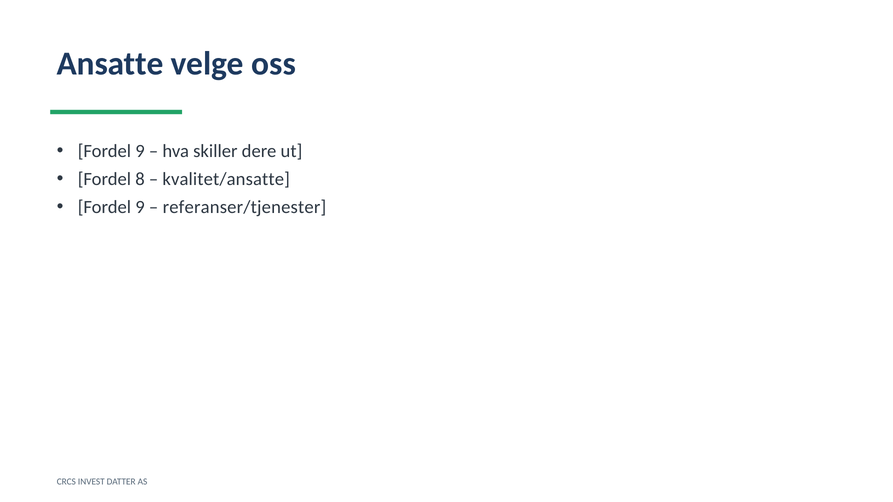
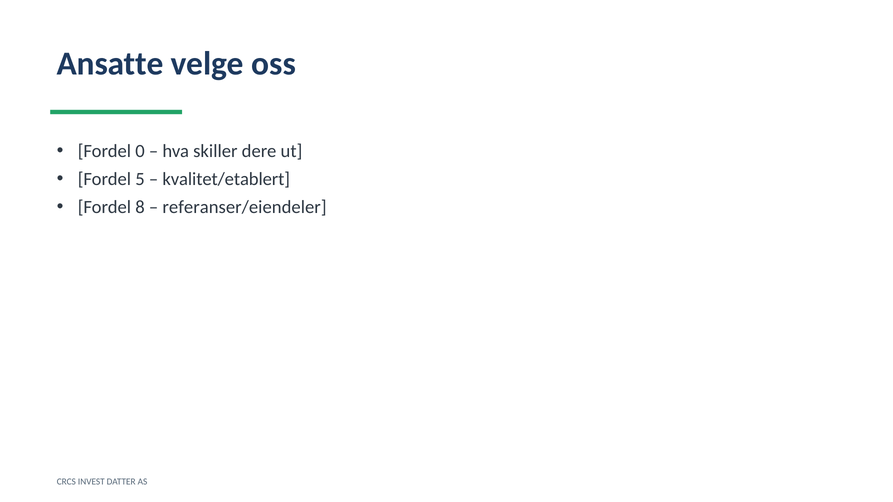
9 at (140, 151): 9 -> 0
8: 8 -> 5
kvalitet/ansatte: kvalitet/ansatte -> kvalitet/etablert
9 at (140, 207): 9 -> 8
referanser/tjenester: referanser/tjenester -> referanser/eiendeler
